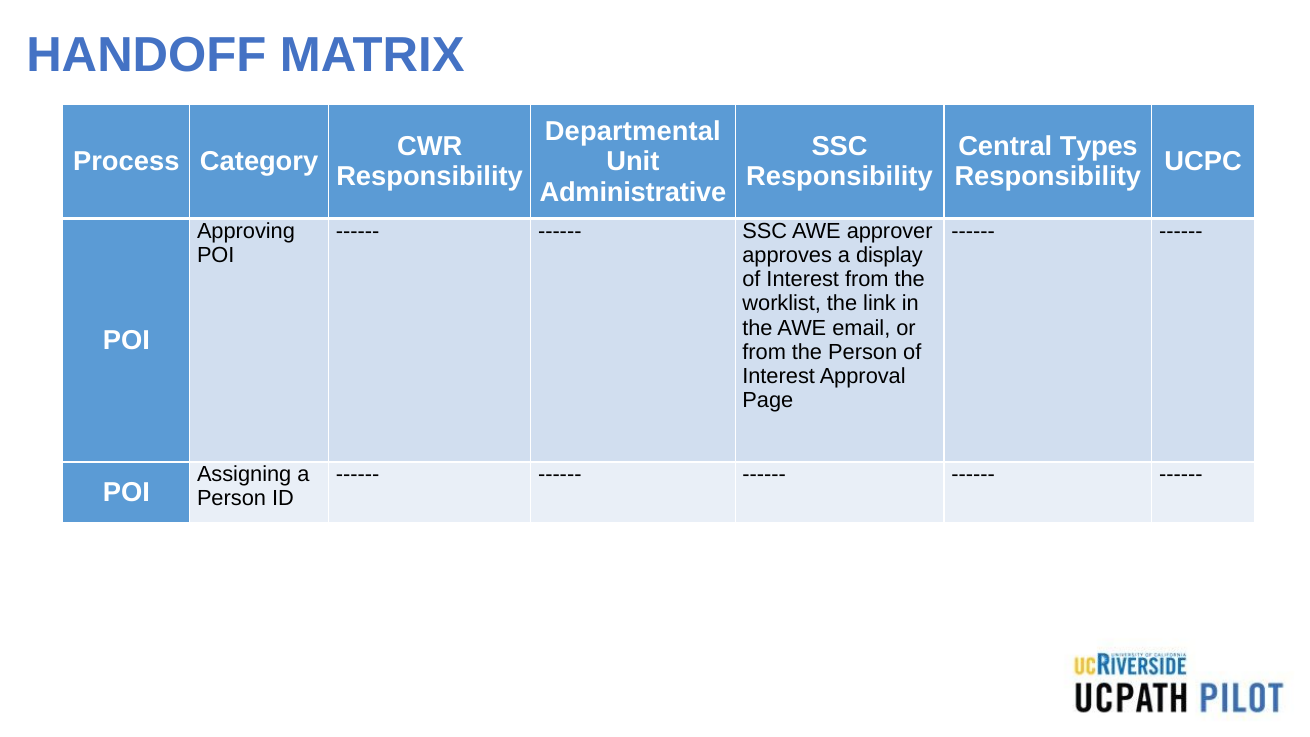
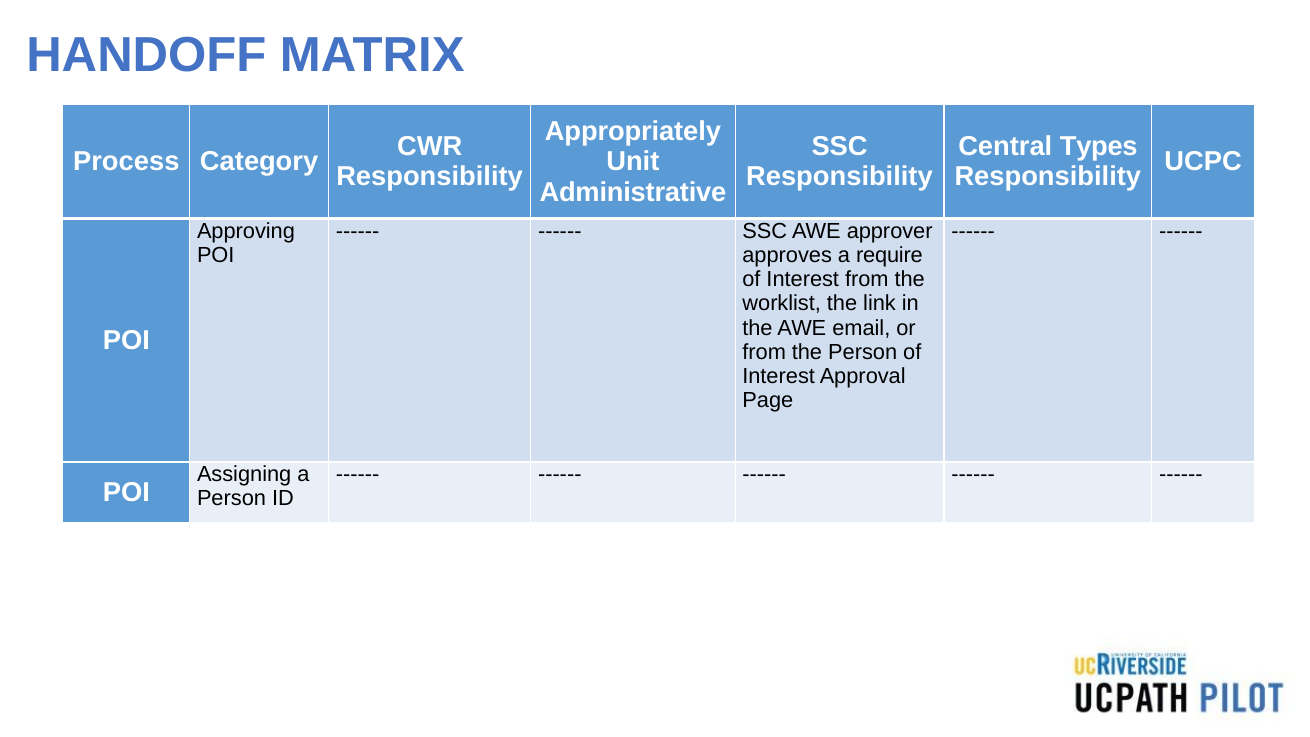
Departmental: Departmental -> Appropriately
display: display -> require
